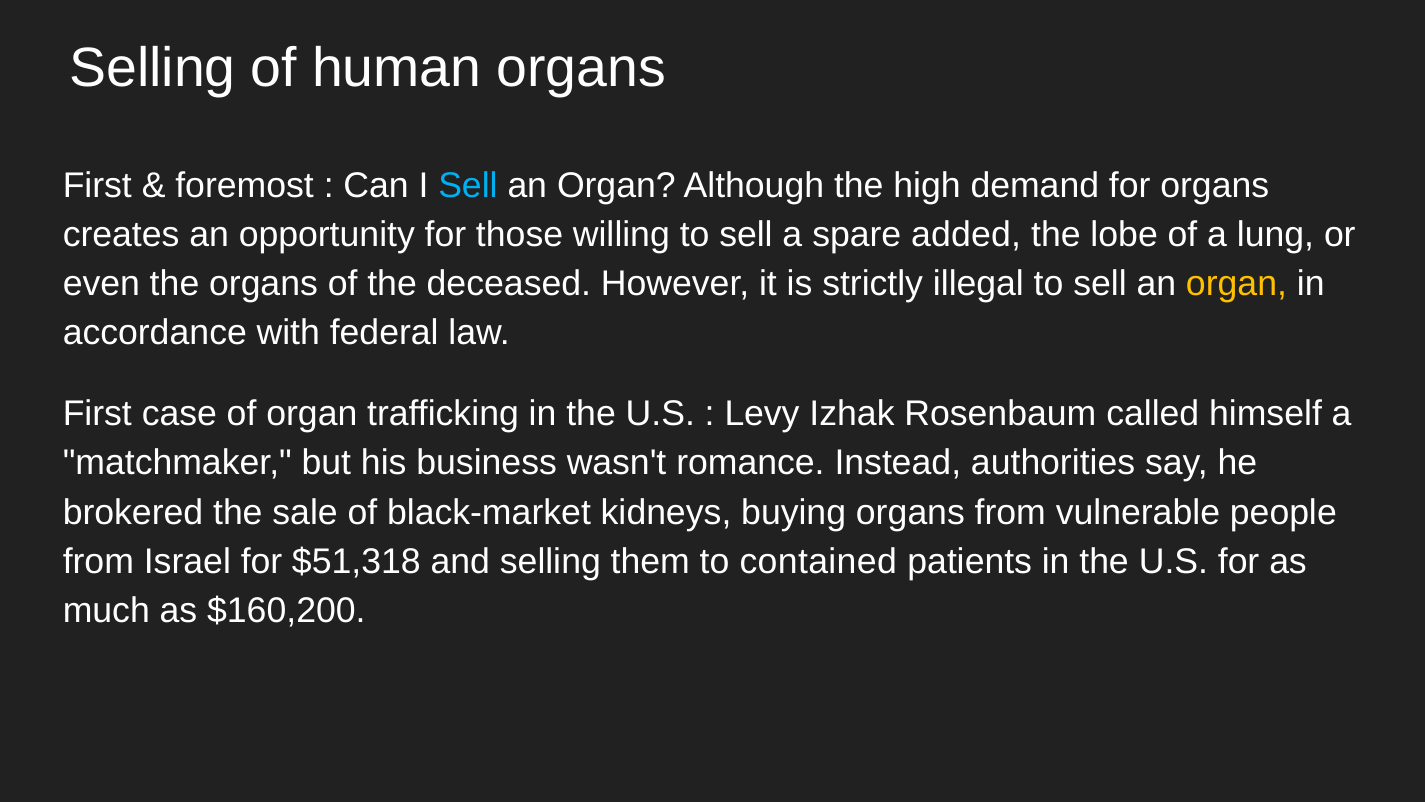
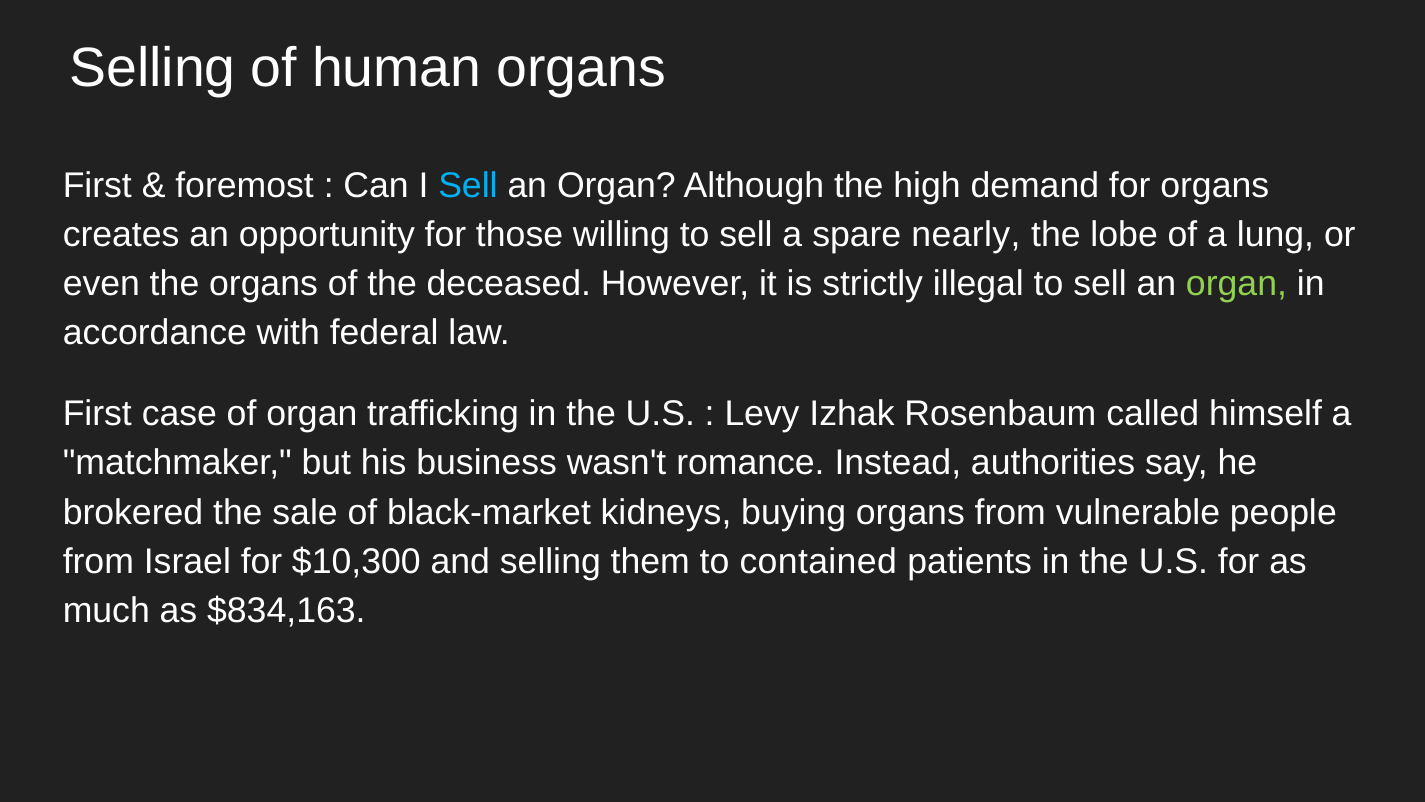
added: added -> nearly
organ at (1236, 284) colour: yellow -> light green
$51,318: $51,318 -> $10,300
$160,200: $160,200 -> $834,163
